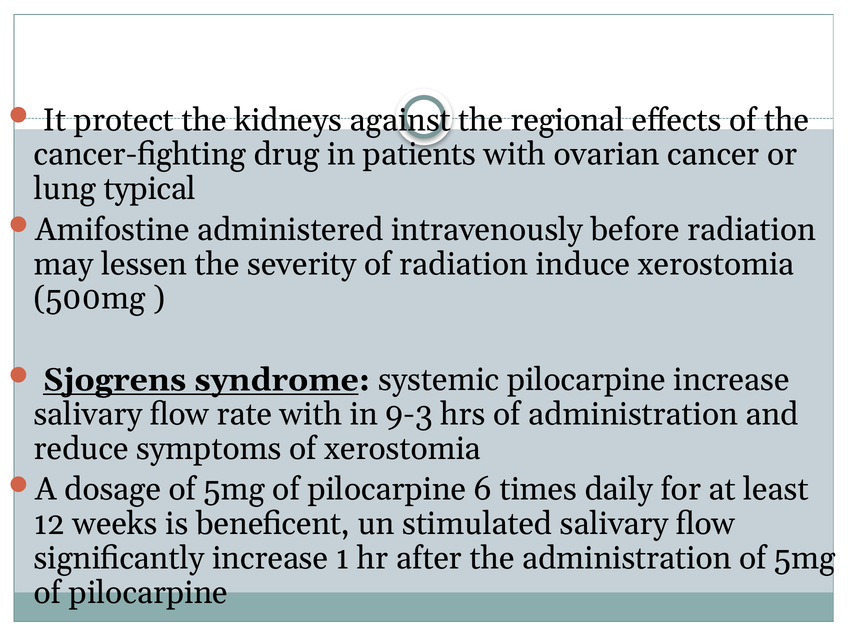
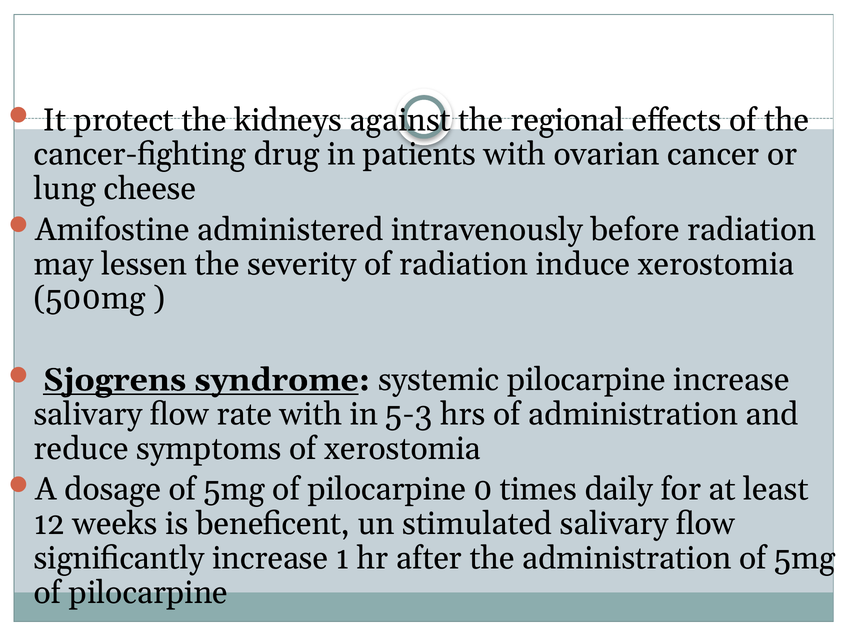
typical: typical -> cheese
9-3: 9-3 -> 5-3
6: 6 -> 0
